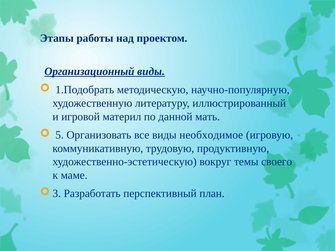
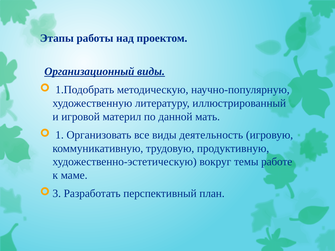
5: 5 -> 1
необходимое: необходимое -> деятельность
своего: своего -> работе
